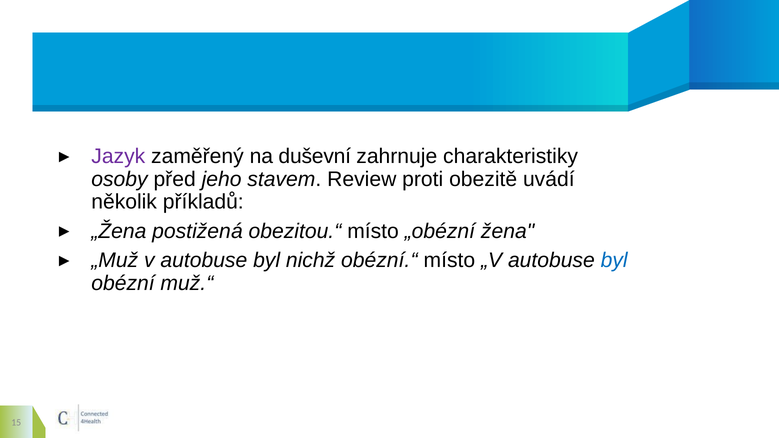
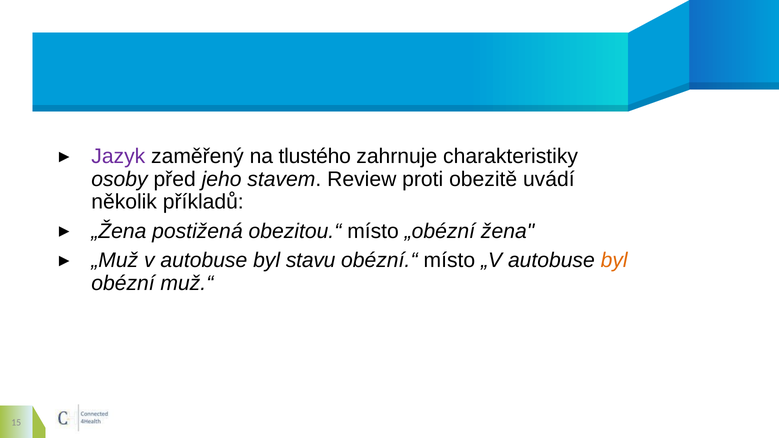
duševní: duševní -> tlustého
nichž: nichž -> stavu
byl at (614, 261) colour: blue -> orange
